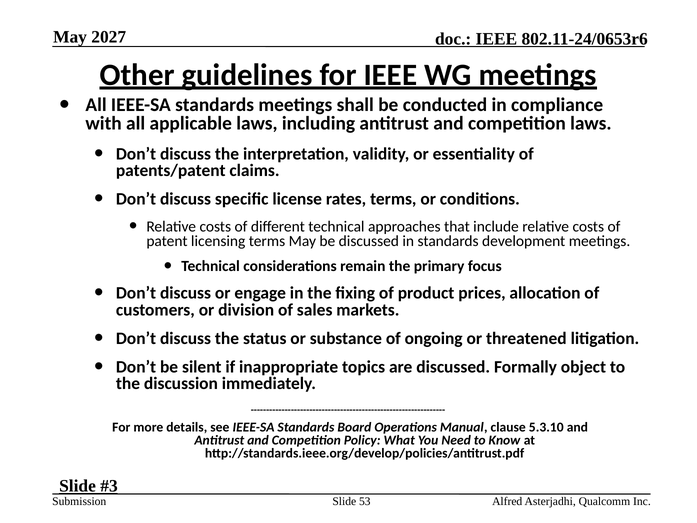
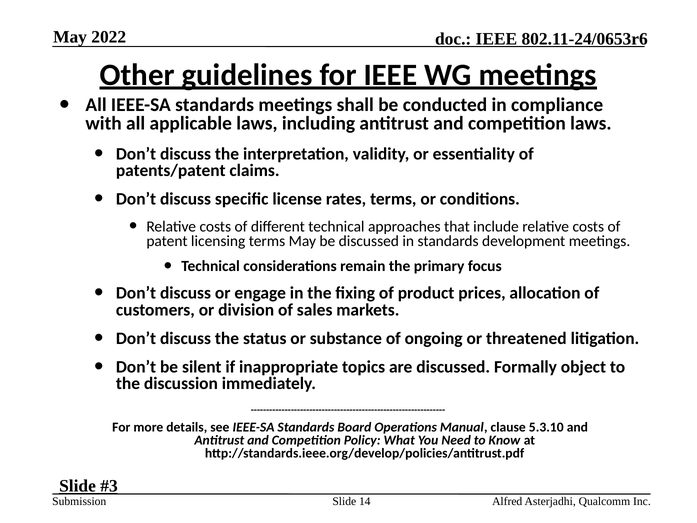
2027: 2027 -> 2022
53: 53 -> 14
